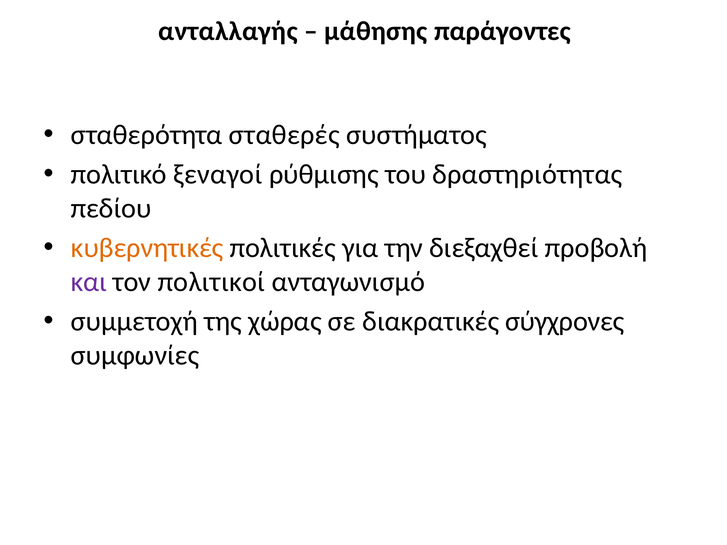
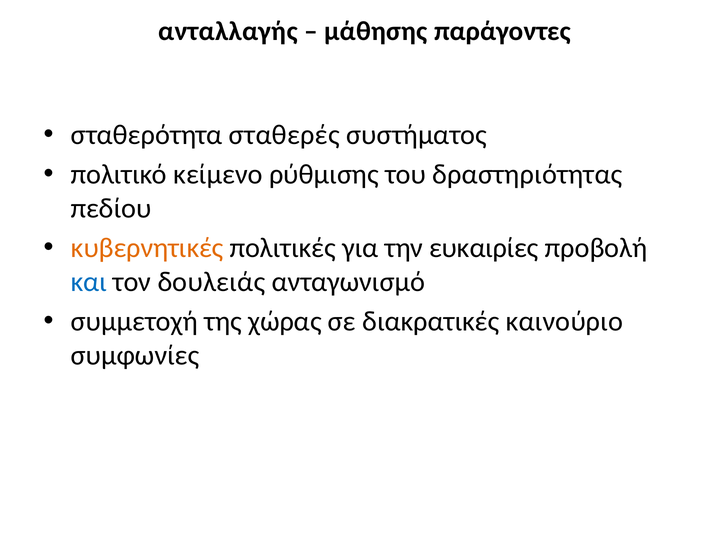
ξεναγοί: ξεναγοί -> κείμενο
διεξαχθεί: διεξαχθεί -> ευκαιρίες
και colour: purple -> blue
πολιτικοί: πολιτικοί -> δουλειάς
σύγχρονες: σύγχρονες -> καινούριο
